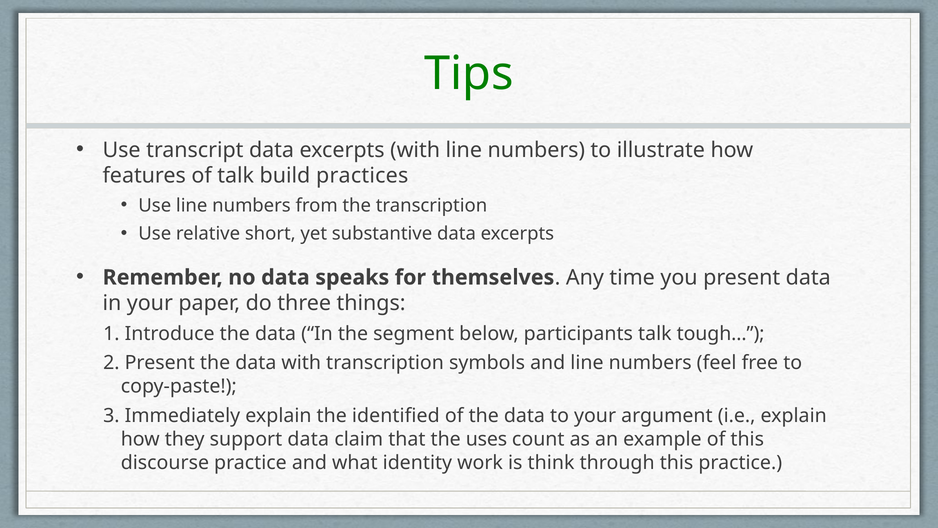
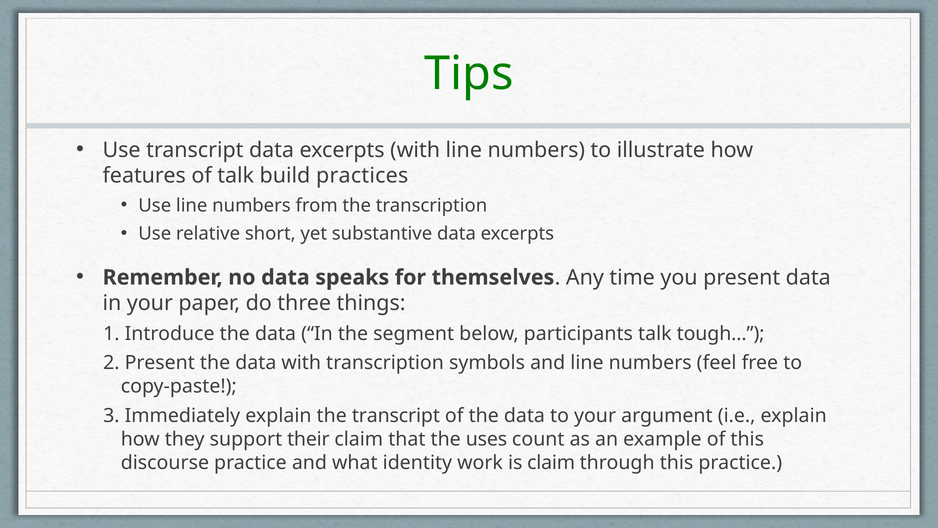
the identified: identified -> transcript
support data: data -> their
is think: think -> claim
